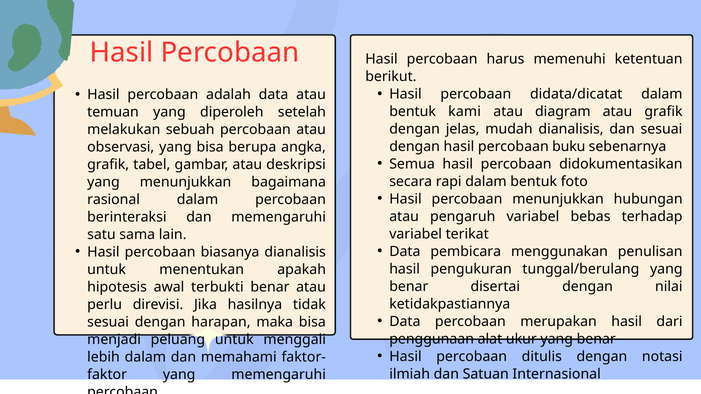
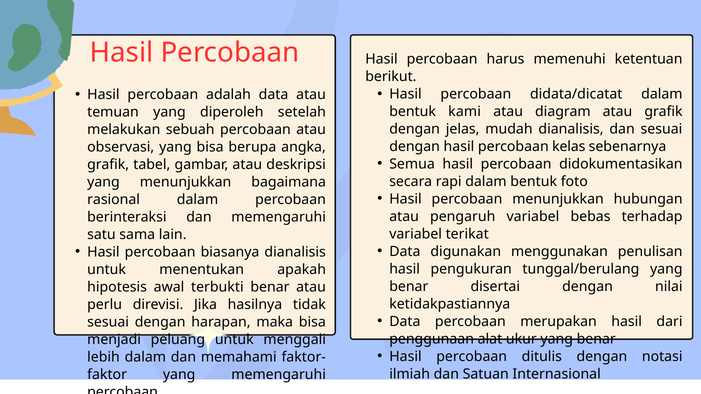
buku: buku -> kelas
pembicara: pembicara -> digunakan
